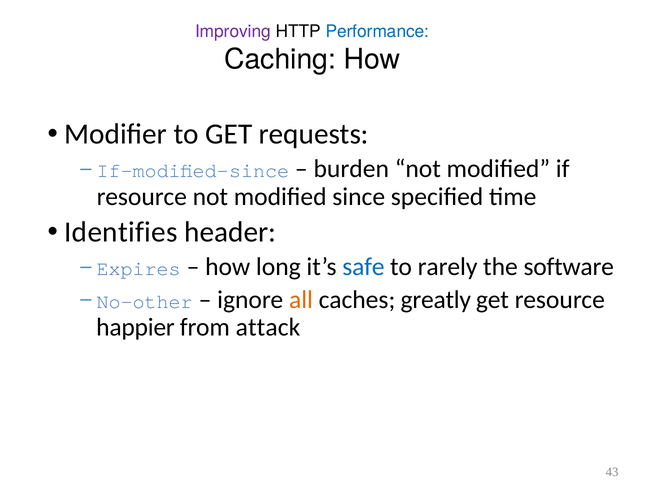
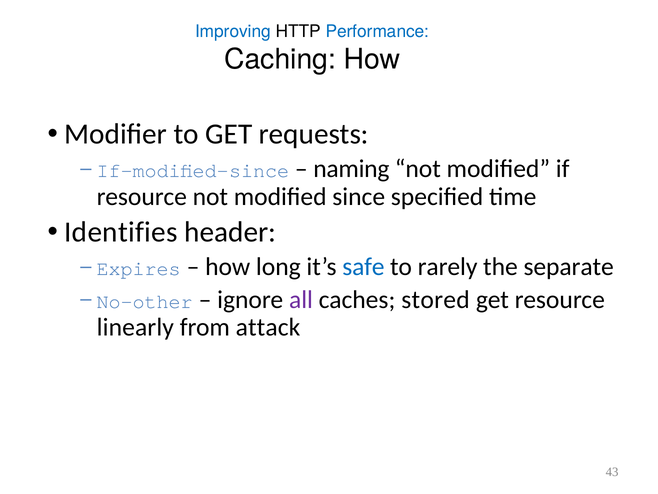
Improving colour: purple -> blue
burden: burden -> naming
software: software -> separate
all colour: orange -> purple
greatly: greatly -> stored
happier: happier -> linearly
